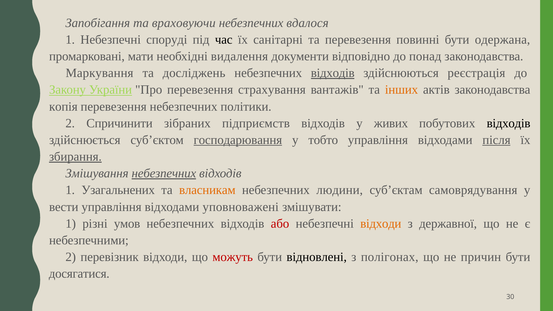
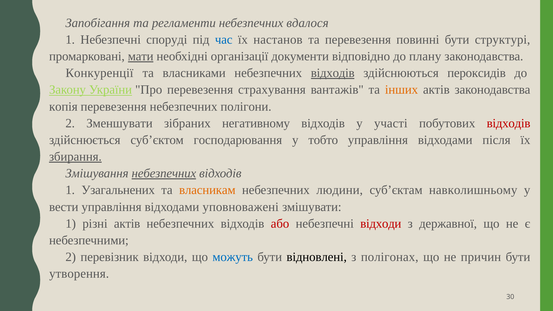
враховуючи: враховуючи -> регламенти
час colour: black -> blue
санітарні: санітарні -> настанов
одержана: одержана -> структурі
мати underline: none -> present
видалення: видалення -> організації
понад: понад -> плану
Маркування: Маркування -> Конкуренції
досліджень: досліджень -> власниками
реєстрація: реєстрація -> пероксидів
політики: політики -> полігони
Спричинити: Спричинити -> Зменшувати
підприємств: підприємств -> негативному
живих: живих -> участі
відходів at (509, 123) colour: black -> red
господарювання underline: present -> none
після underline: present -> none
самоврядування: самоврядування -> навколишньому
різні умов: умов -> актів
відходи at (381, 224) colour: orange -> red
можуть colour: red -> blue
досягатися: досягатися -> утворення
